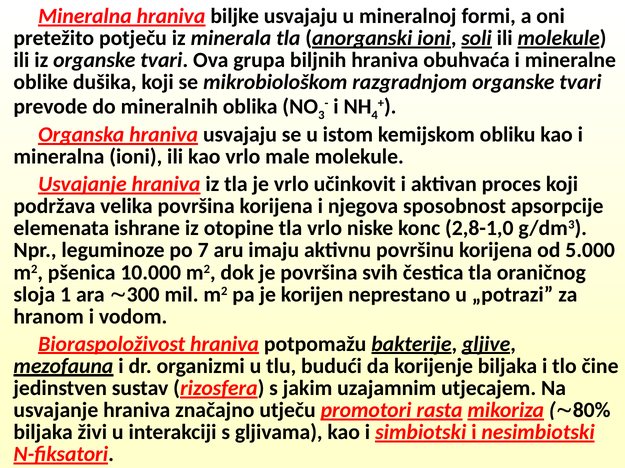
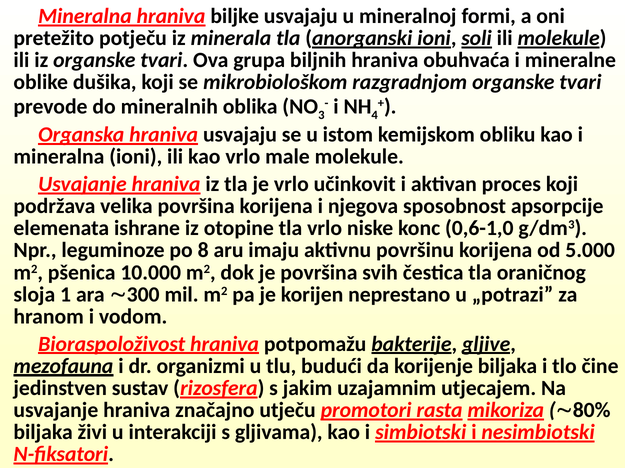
2,8-1,0: 2,8-1,0 -> 0,6-1,0
7: 7 -> 8
